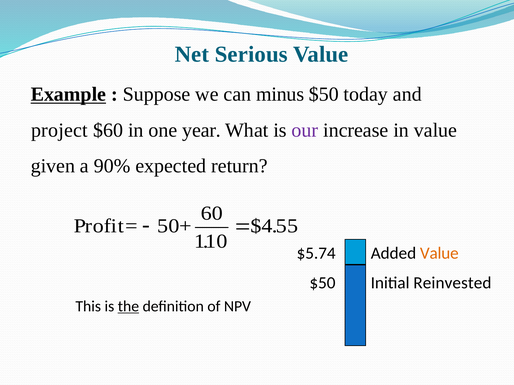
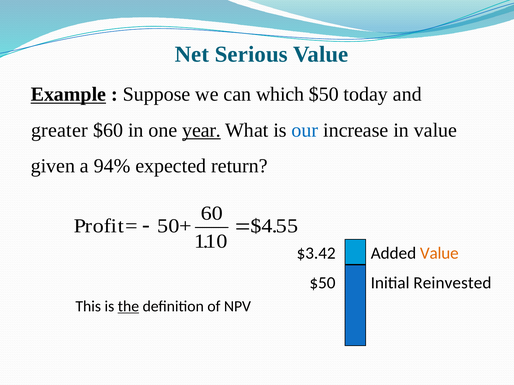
minus: minus -> which
project: project -> greater
year underline: none -> present
our colour: purple -> blue
90%: 90% -> 94%
$5.74: $5.74 -> $3.42
